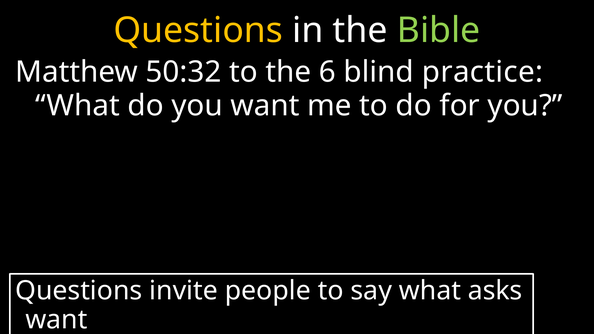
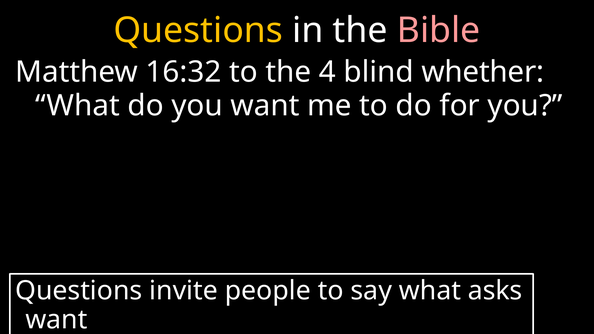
Bible colour: light green -> pink
50:32: 50:32 -> 16:32
6: 6 -> 4
practice: practice -> whether
